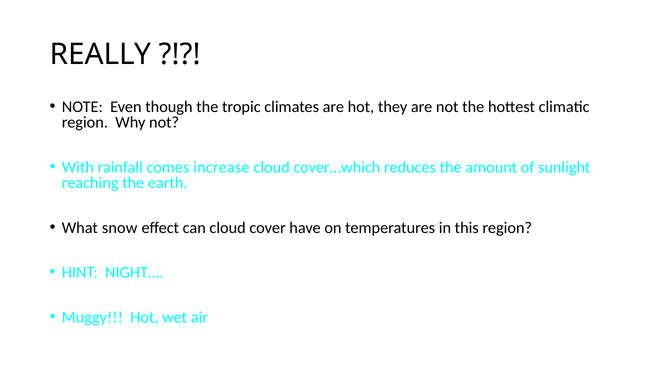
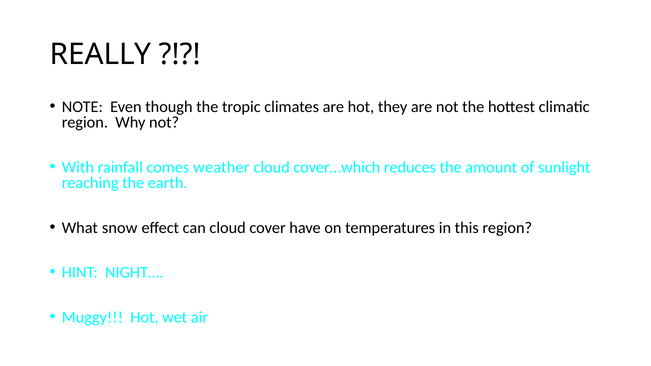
increase: increase -> weather
